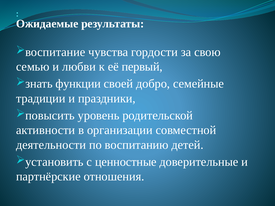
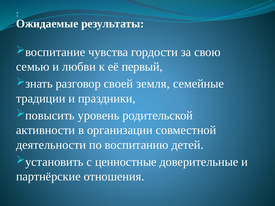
функции: функции -> разговор
добро: добро -> земля
